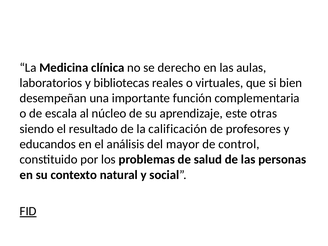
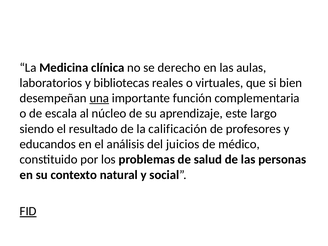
una underline: none -> present
otras: otras -> largo
mayor: mayor -> juicios
control: control -> médico
